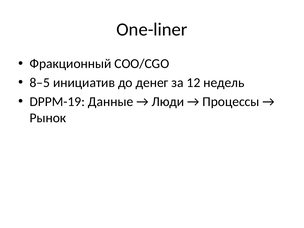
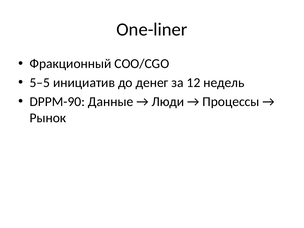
8–5: 8–5 -> 5–5
DPPM-19: DPPM-19 -> DPPM-90
